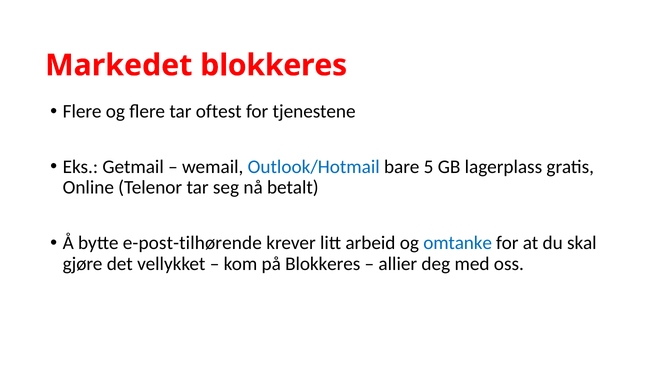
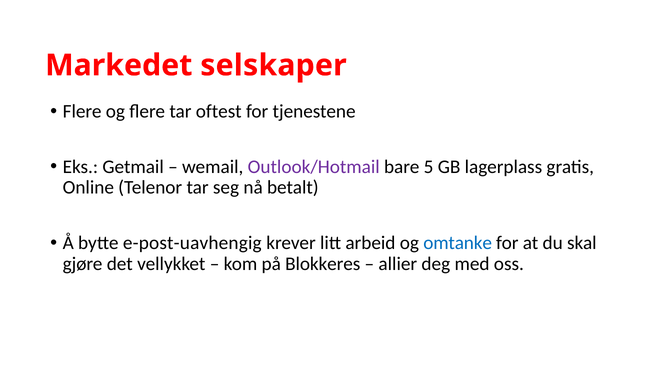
Markedet blokkeres: blokkeres -> selskaper
Outlook/Hotmail colour: blue -> purple
e-post-tilhørende: e-post-tilhørende -> e-post-uavhengig
